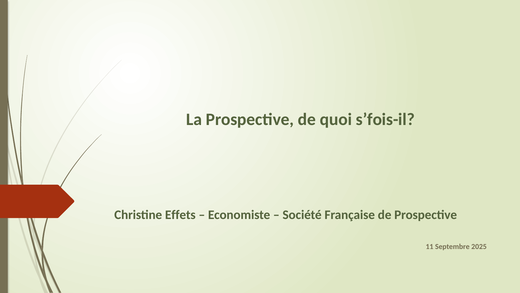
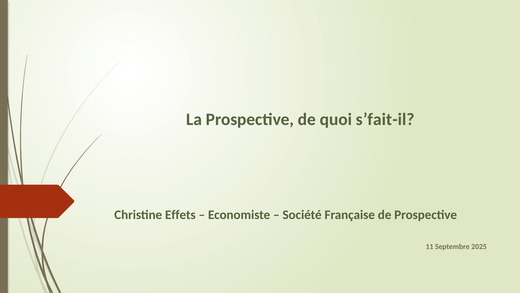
s’fois-il: s’fois-il -> s’fait-il
